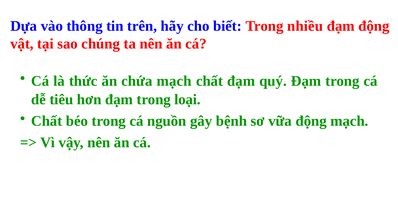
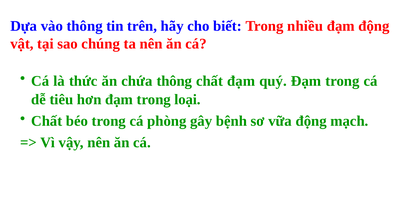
chứa mạch: mạch -> thông
nguồn: nguồn -> phòng
